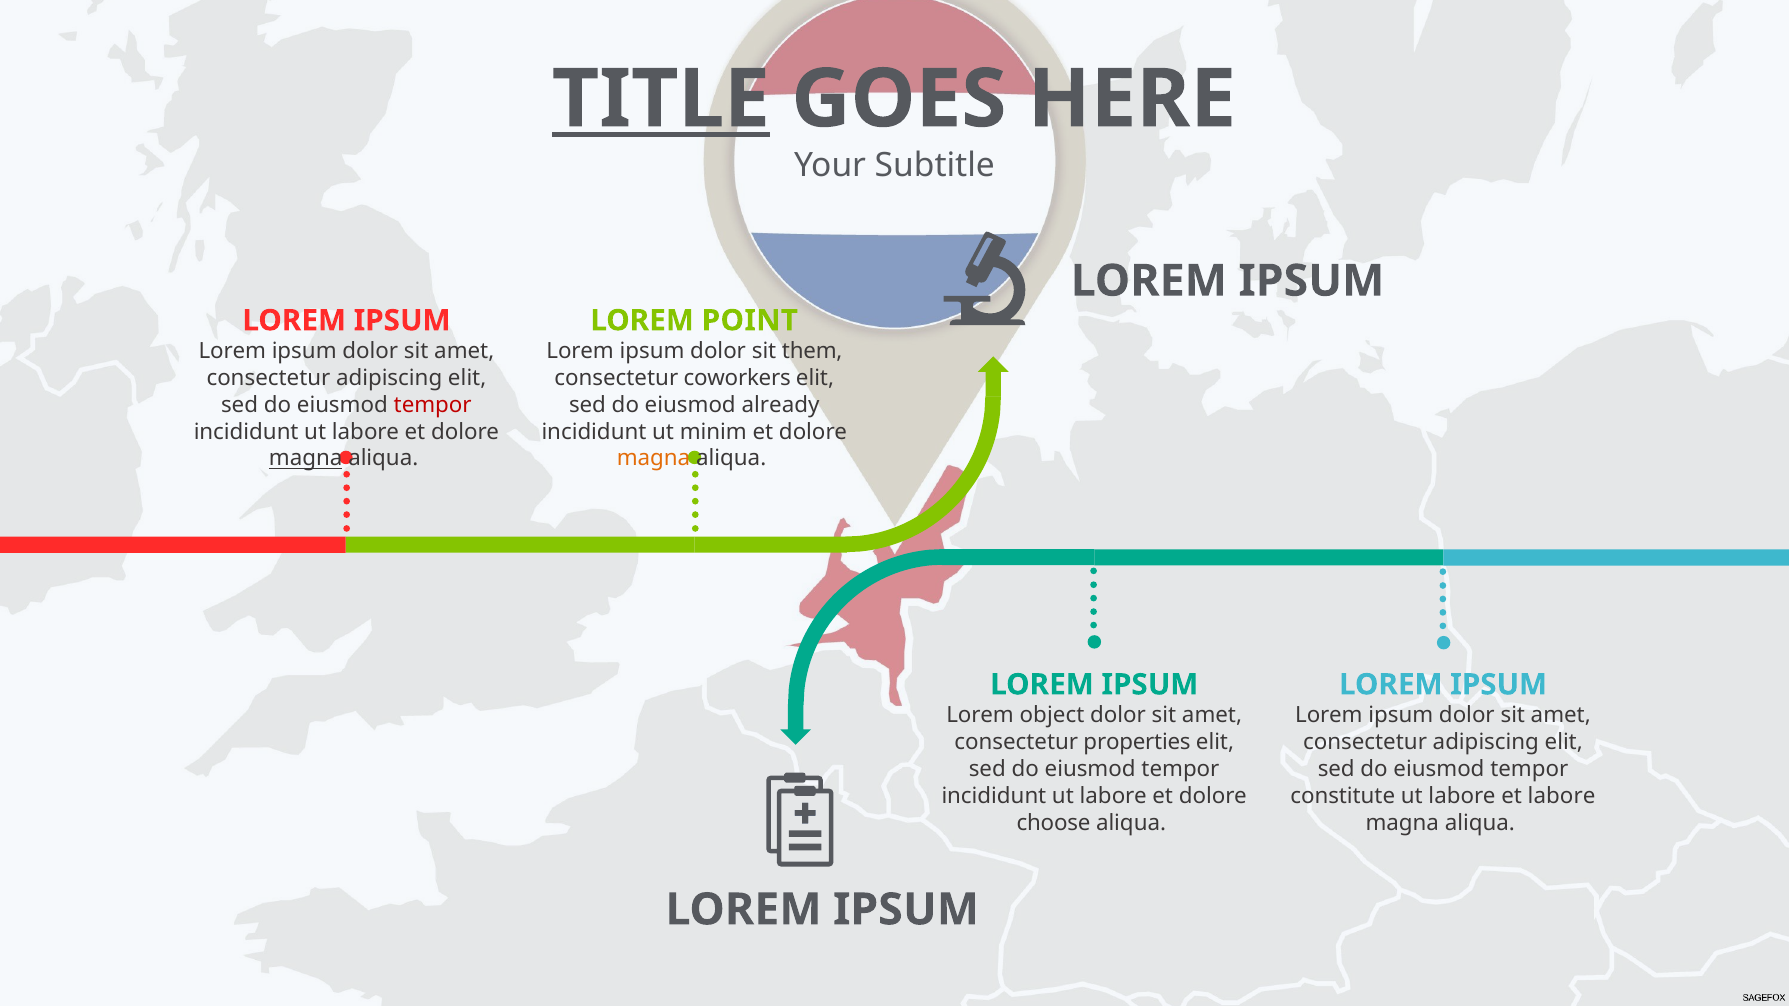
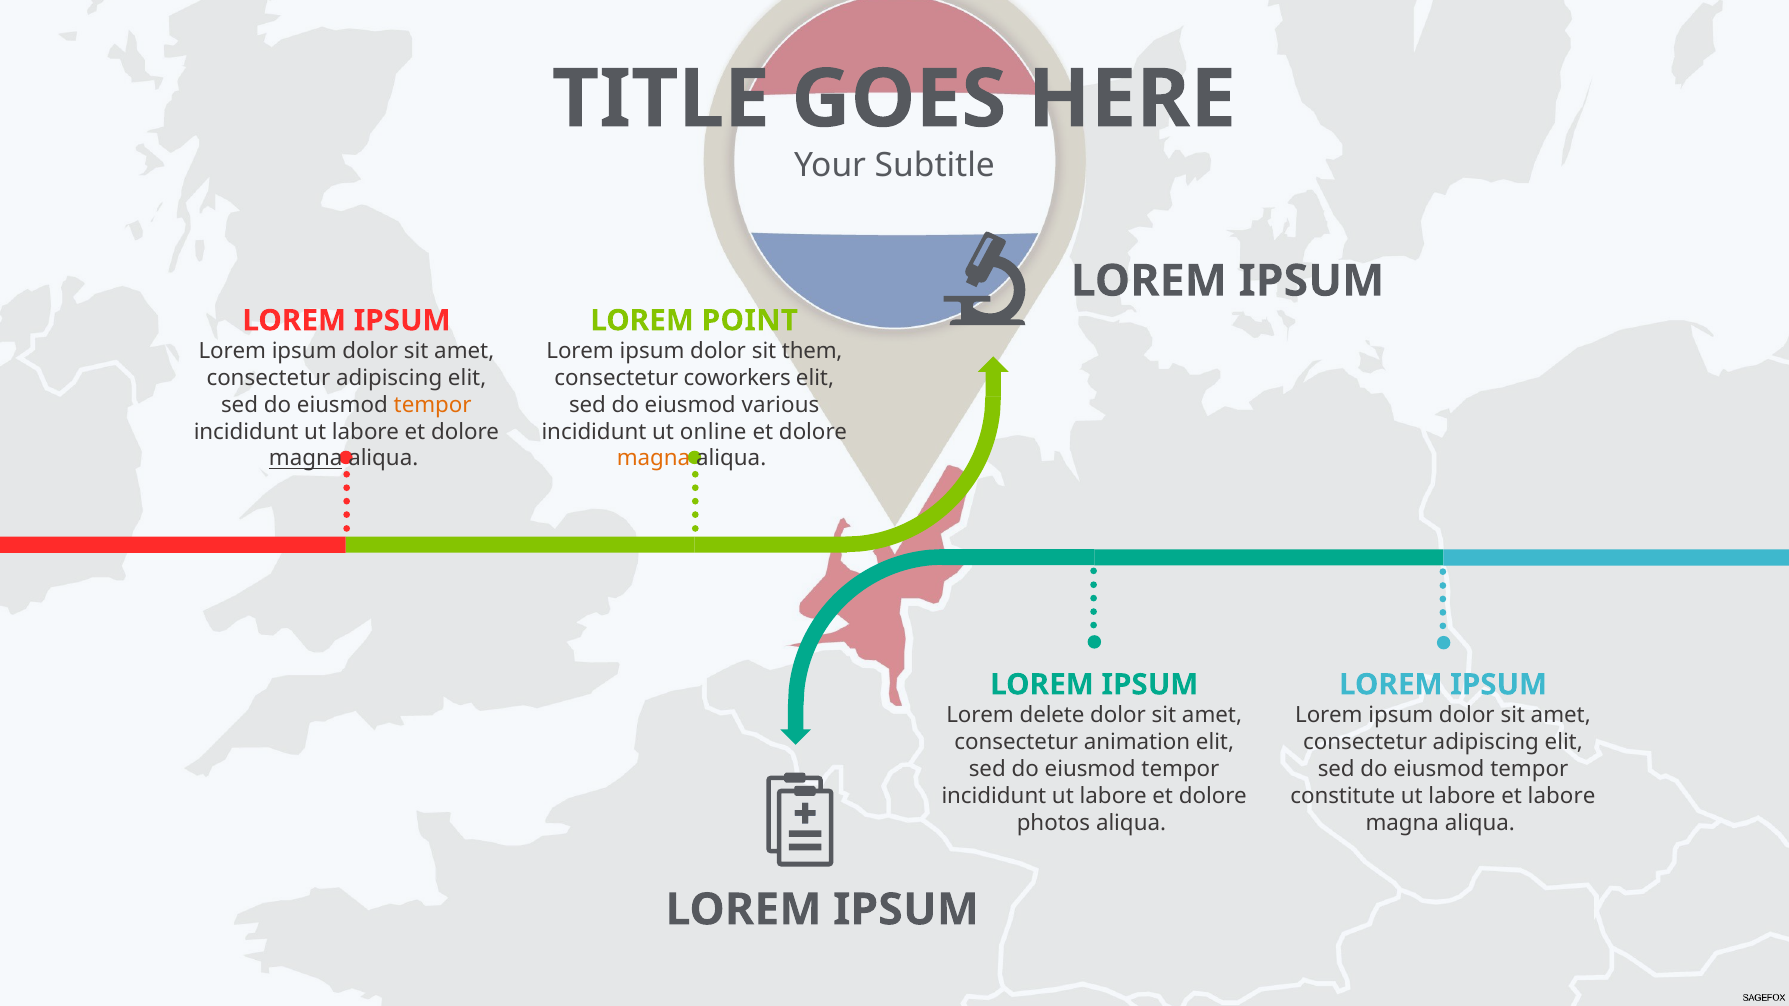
TITLE underline: present -> none
tempor at (433, 405) colour: red -> orange
already: already -> various
minim: minim -> online
object: object -> delete
properties: properties -> animation
choose: choose -> photos
